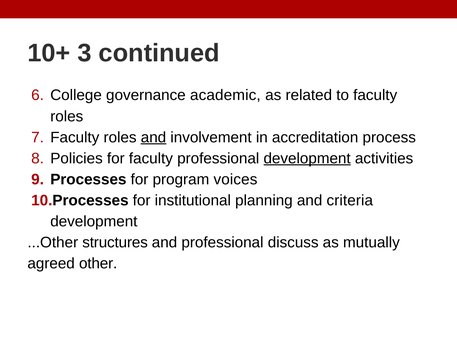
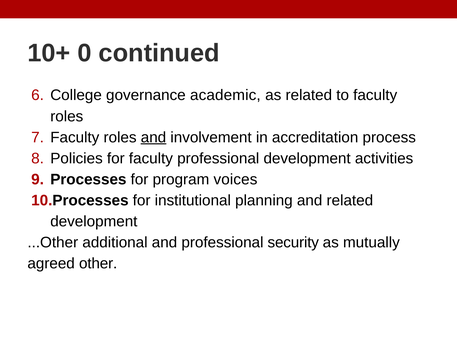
3: 3 -> 0
development at (307, 158) underline: present -> none
and criteria: criteria -> related
structures: structures -> additional
discuss: discuss -> security
